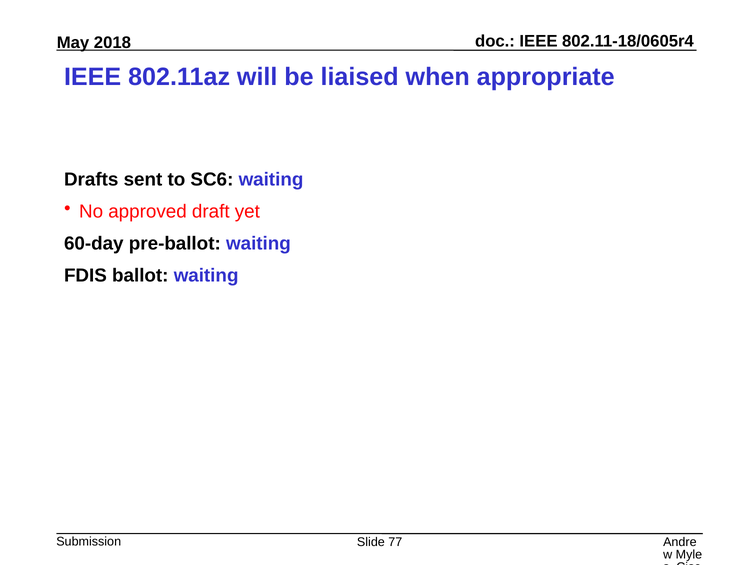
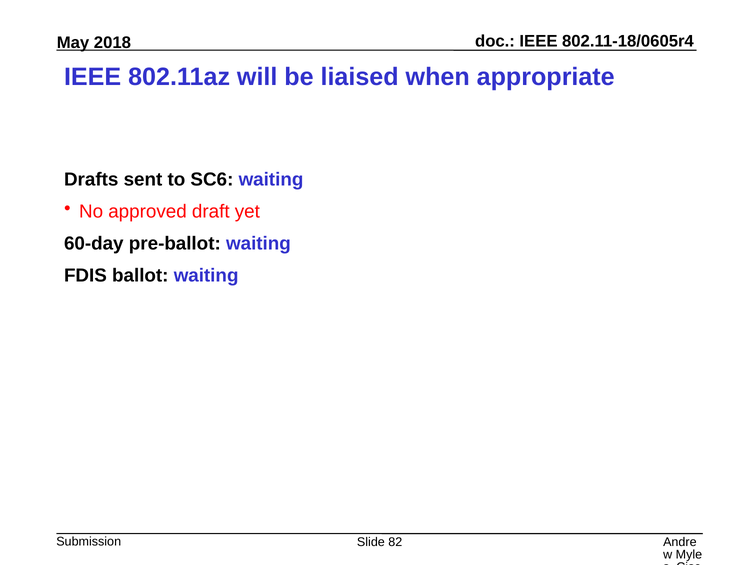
77: 77 -> 82
